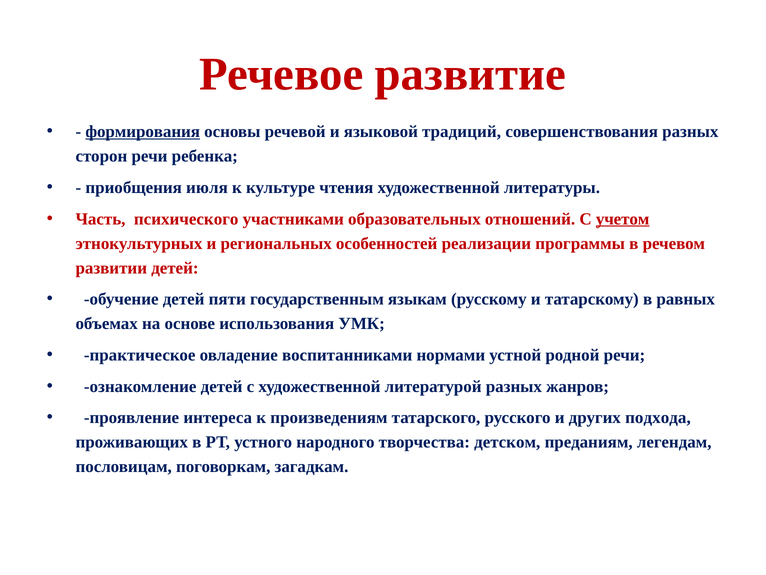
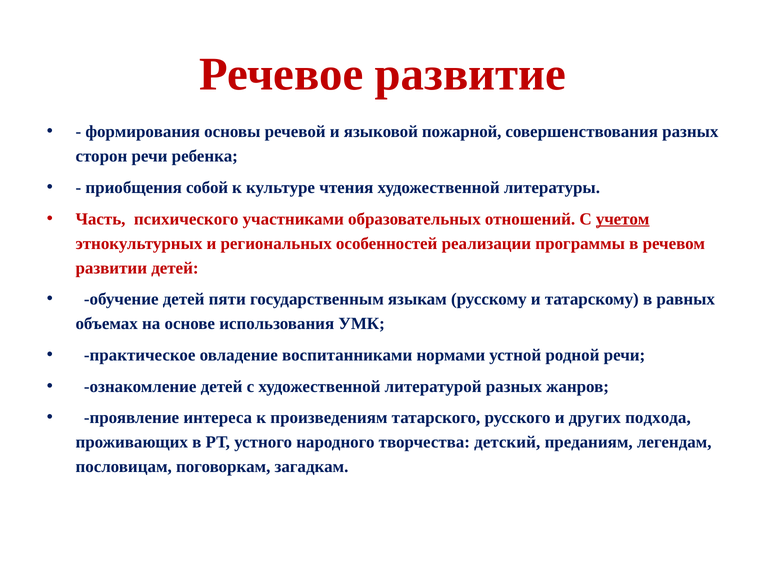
формирования underline: present -> none
традиций: традиций -> пожарной
июля: июля -> собой
детском: детском -> детский
